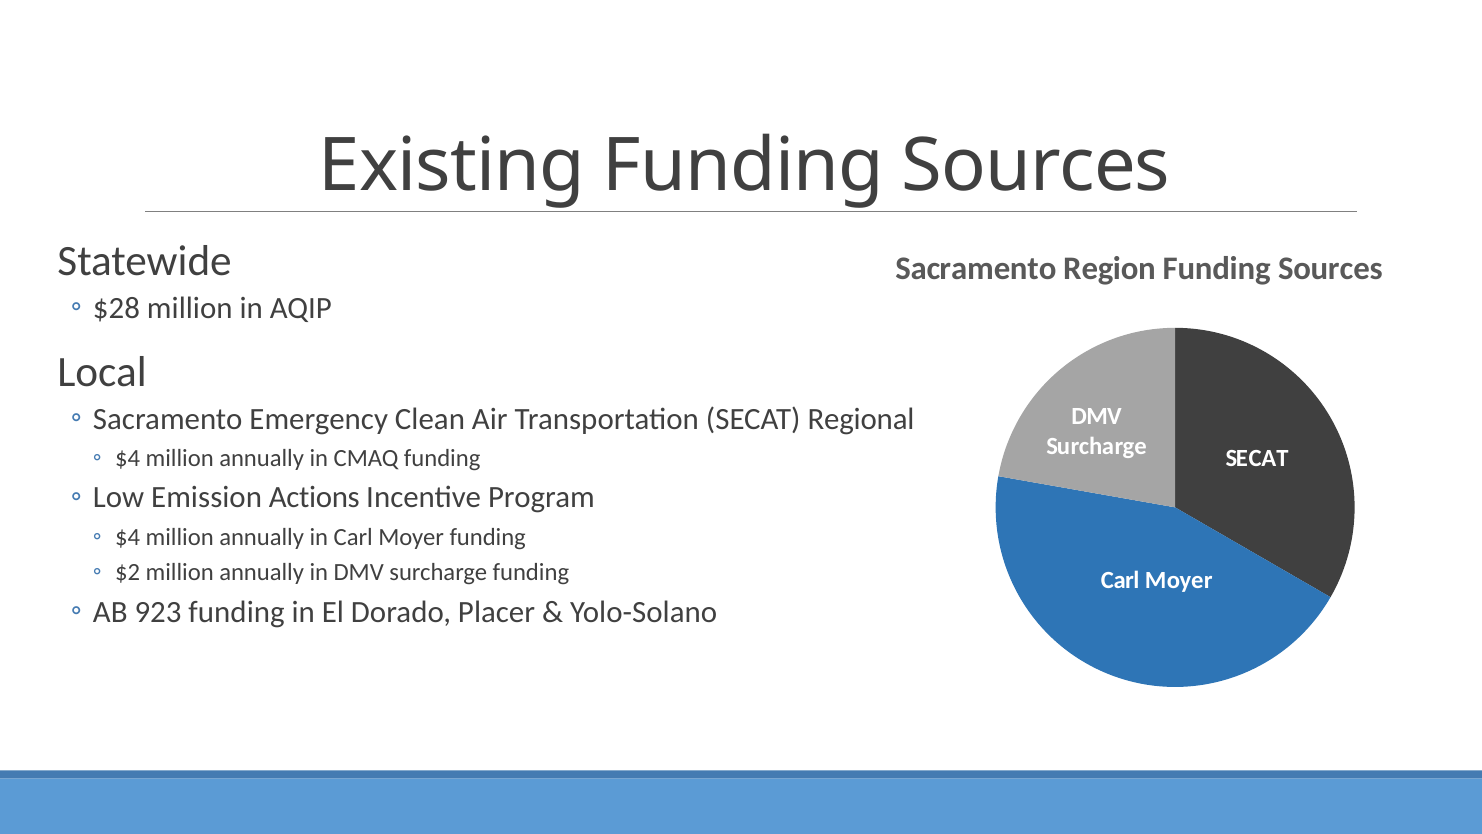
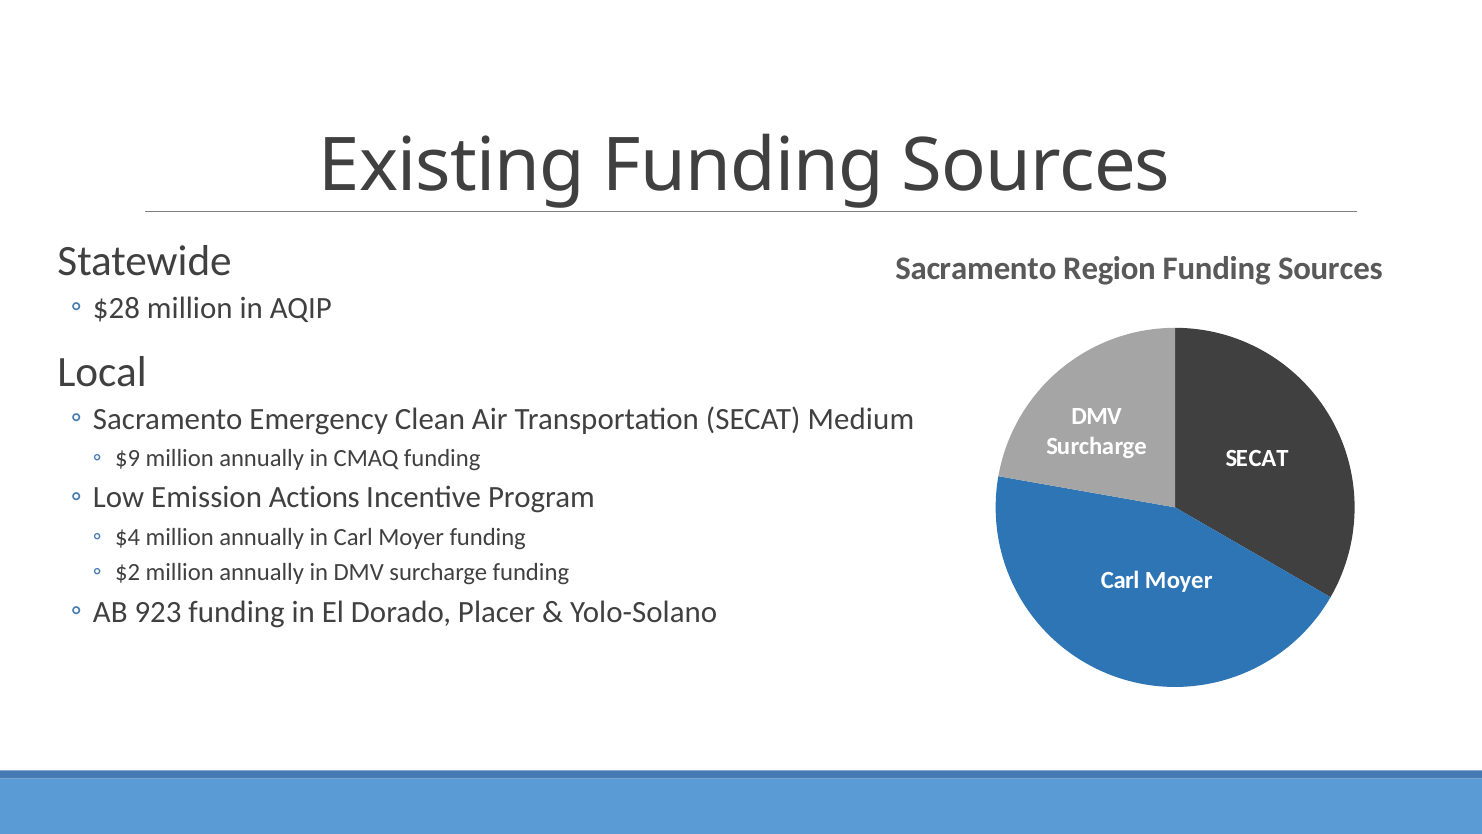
Regional: Regional -> Medium
$4 at (128, 458): $4 -> $9
